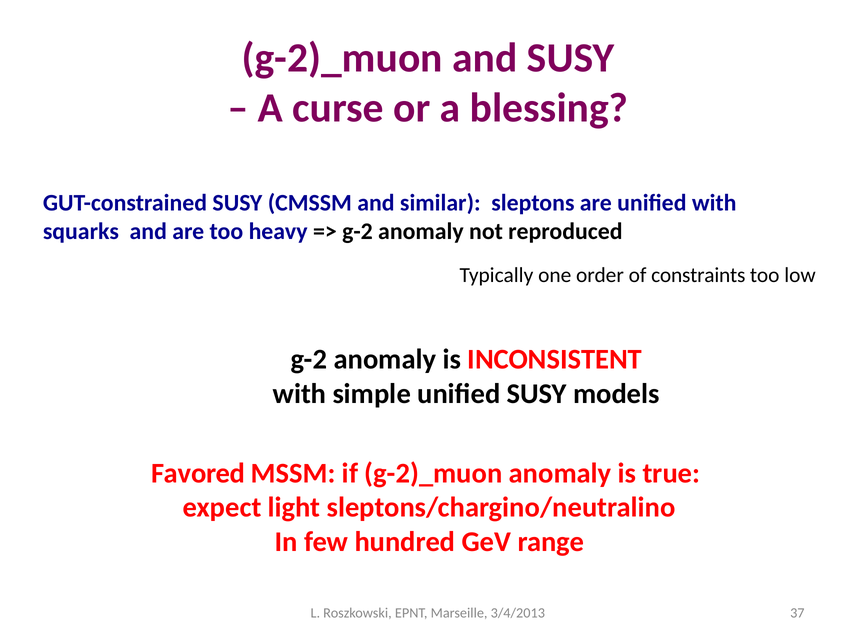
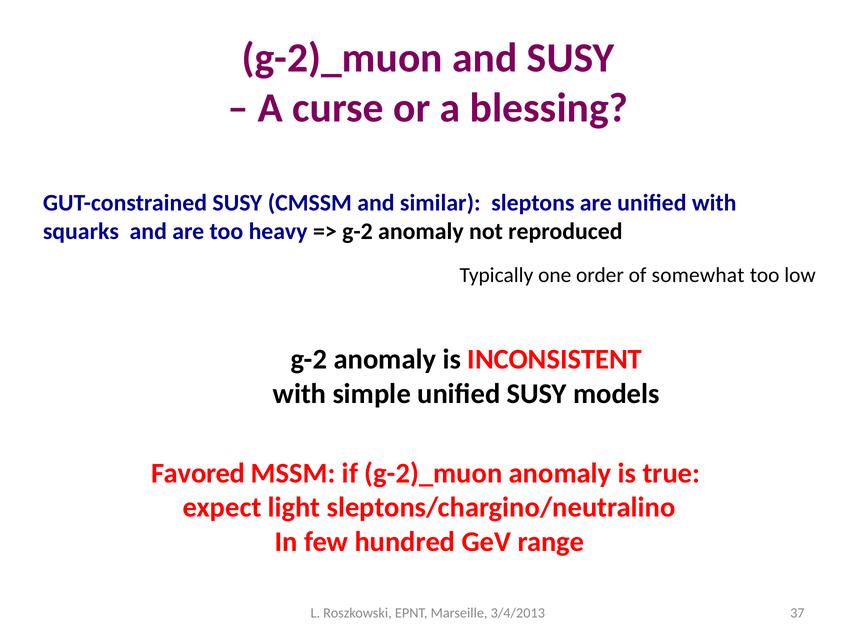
constraints: constraints -> somewhat
